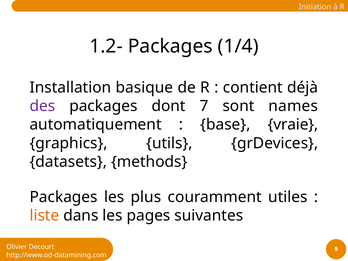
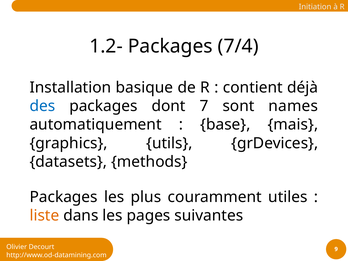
1/4: 1/4 -> 7/4
des colour: purple -> blue
vraie: vraie -> mais
